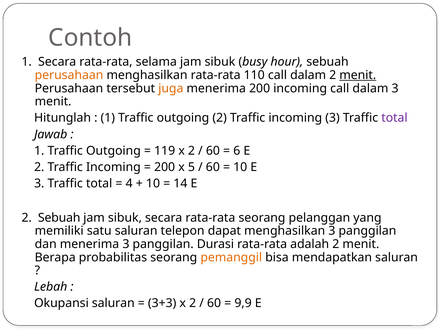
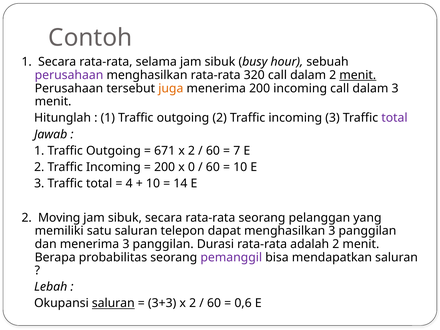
perusahaan at (69, 75) colour: orange -> purple
110: 110 -> 320
119: 119 -> 671
6: 6 -> 7
5: 5 -> 0
2 Sebuah: Sebuah -> Moving
pemanggil colour: orange -> purple
saluran at (113, 303) underline: none -> present
9,9: 9,9 -> 0,6
